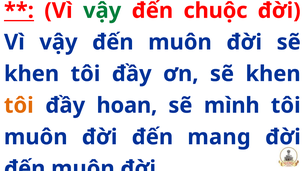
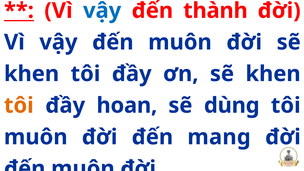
vậy at (102, 11) colour: green -> blue
chuộc: chuộc -> thành
mình: mình -> dùng
